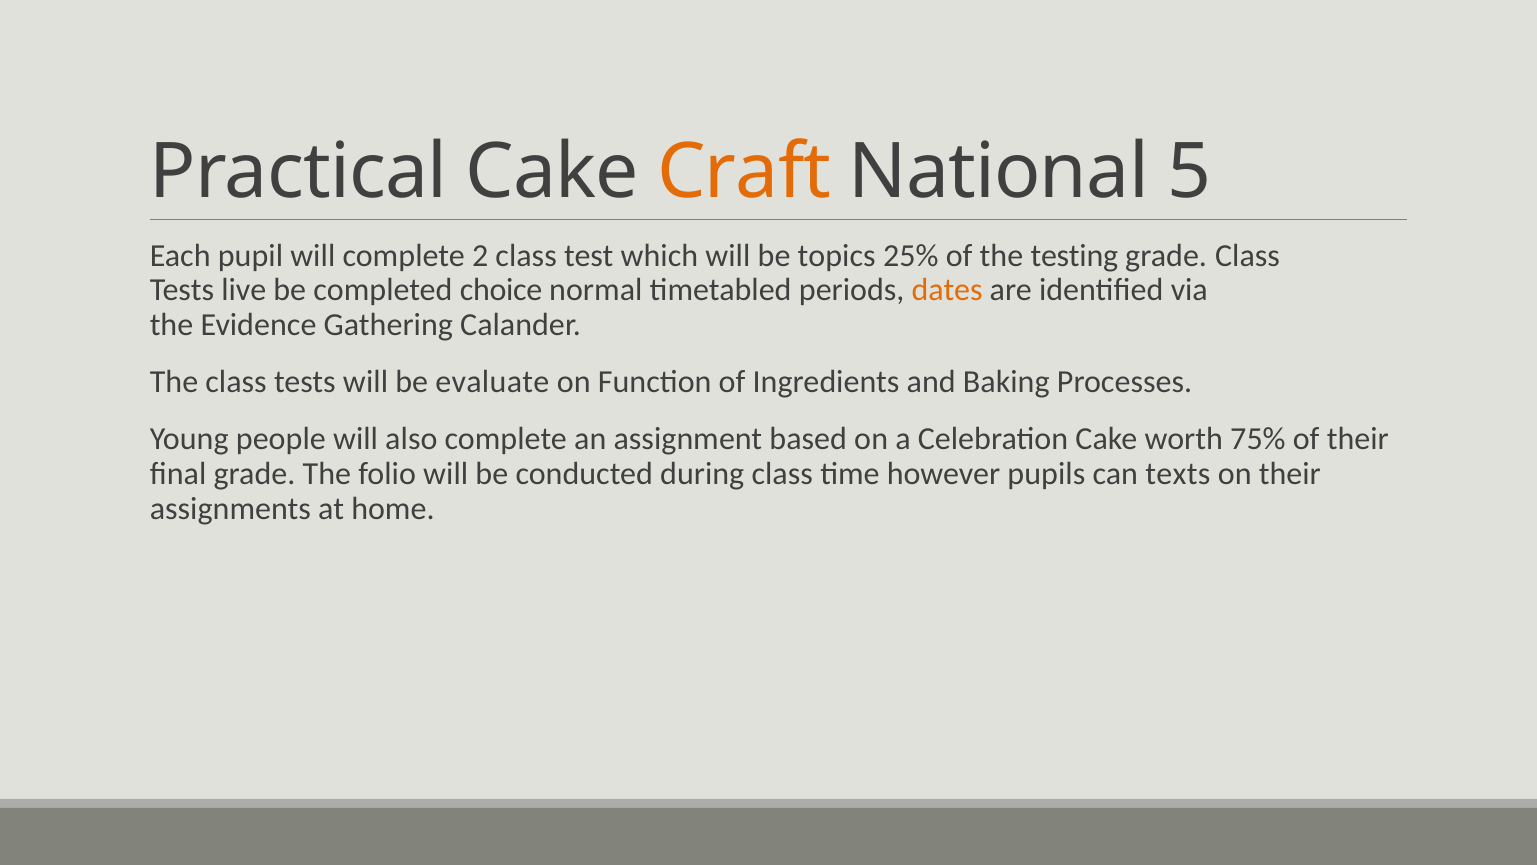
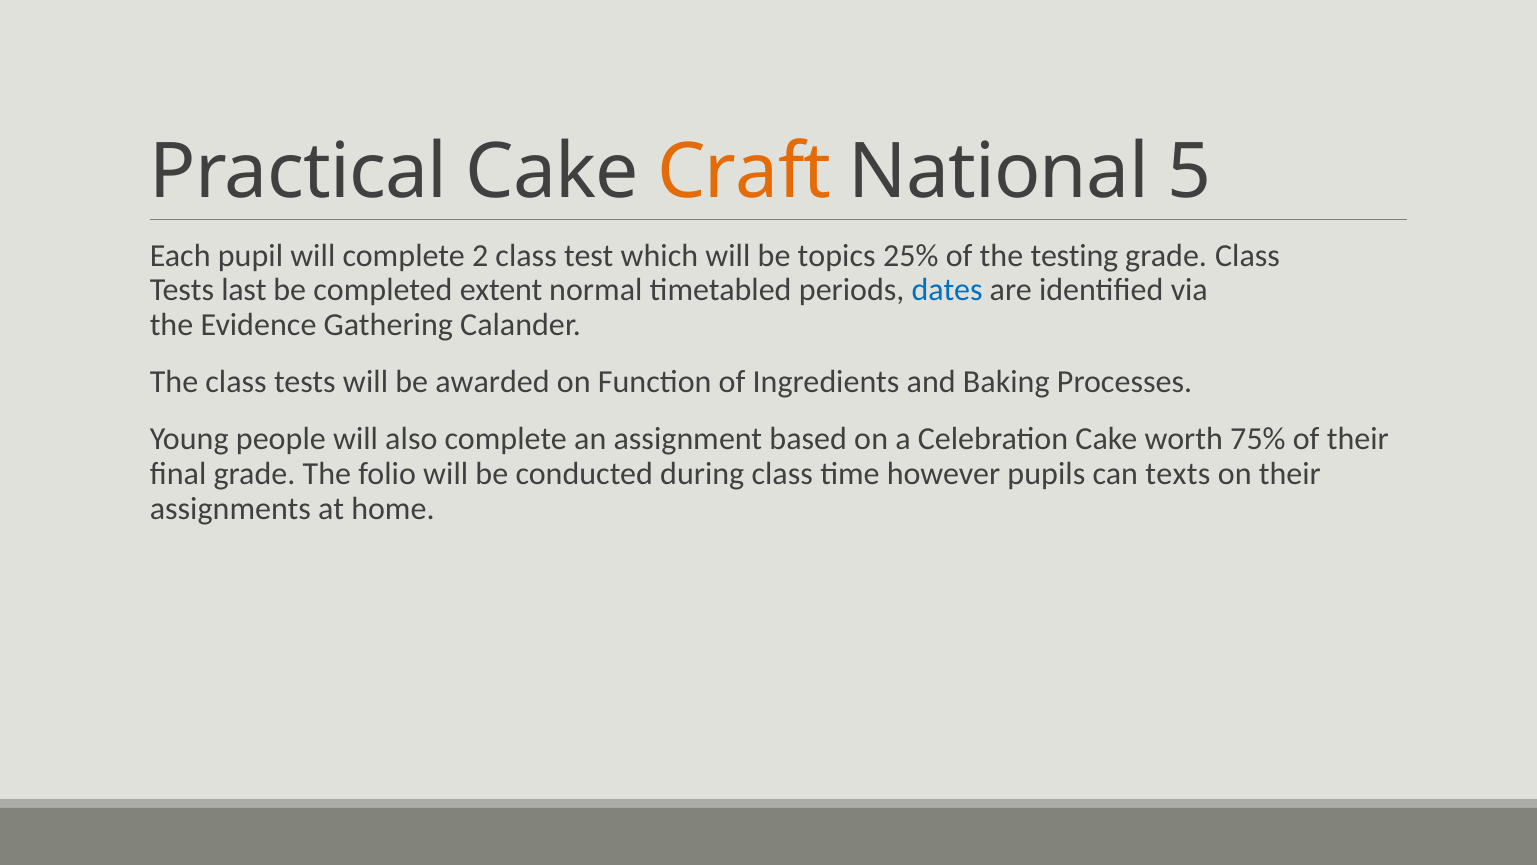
live: live -> last
choice: choice -> extent
dates colour: orange -> blue
evaluate: evaluate -> awarded
